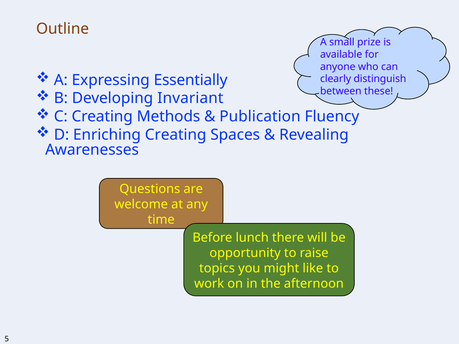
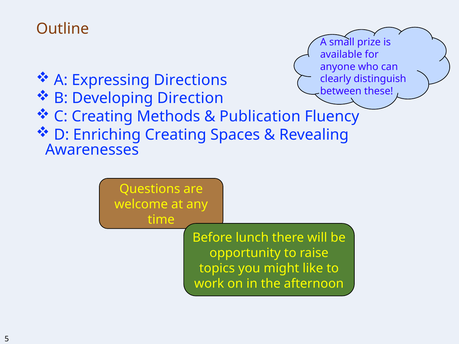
Essentially: Essentially -> Directions
Invariant: Invariant -> Direction
